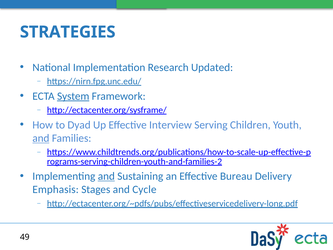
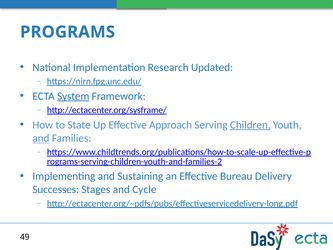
STRATEGIES: STRATEGIES -> PROGRAMS
Dyad: Dyad -> State
Interview: Interview -> Approach
Children underline: none -> present
and at (106, 176) underline: present -> none
Emphasis: Emphasis -> Successes
